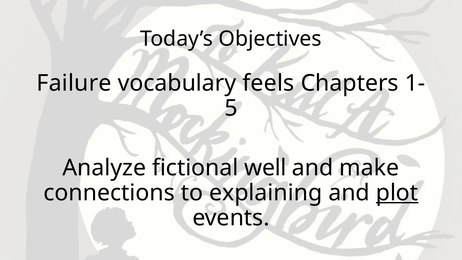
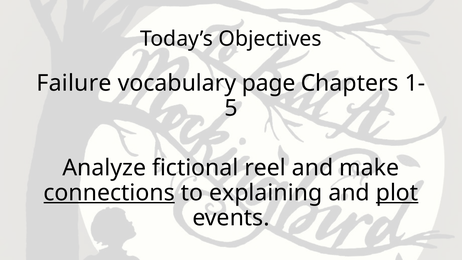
feels: feels -> page
well: well -> reel
connections underline: none -> present
